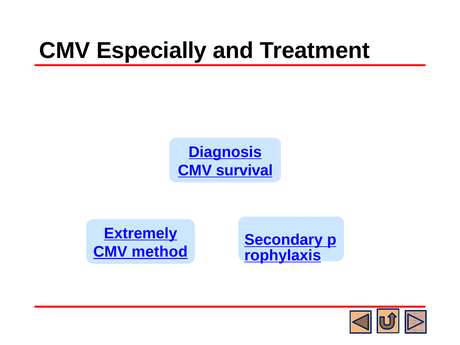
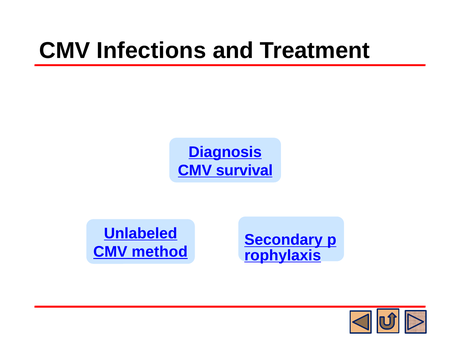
Especially: Especially -> Infections
Extremely: Extremely -> Unlabeled
